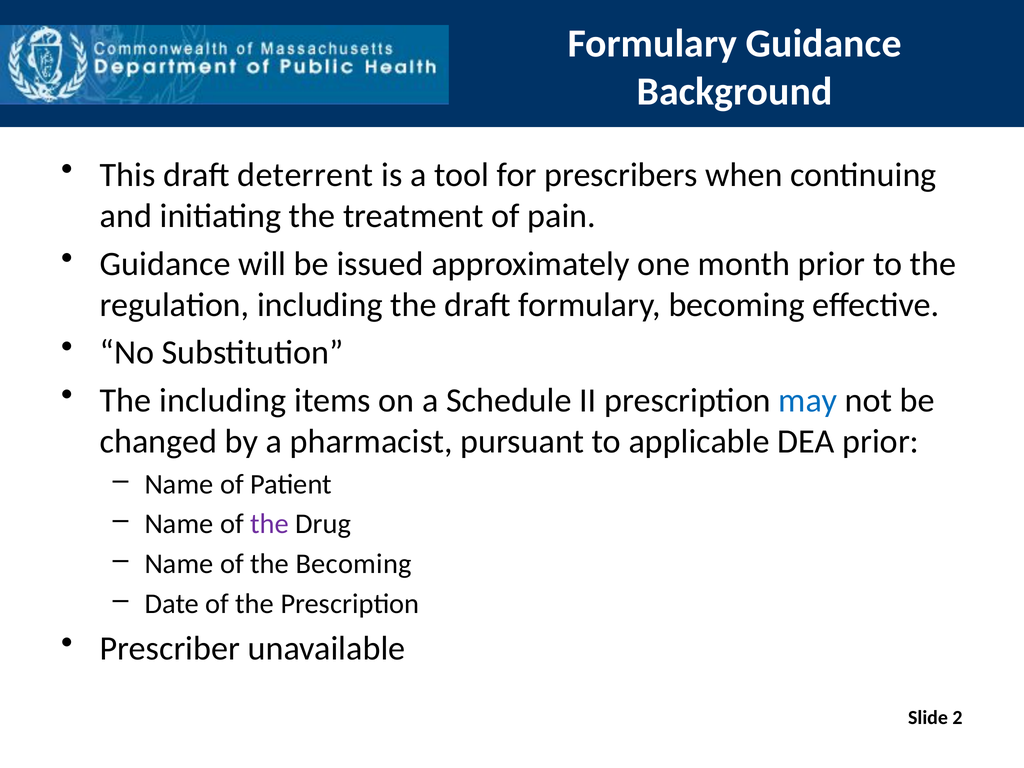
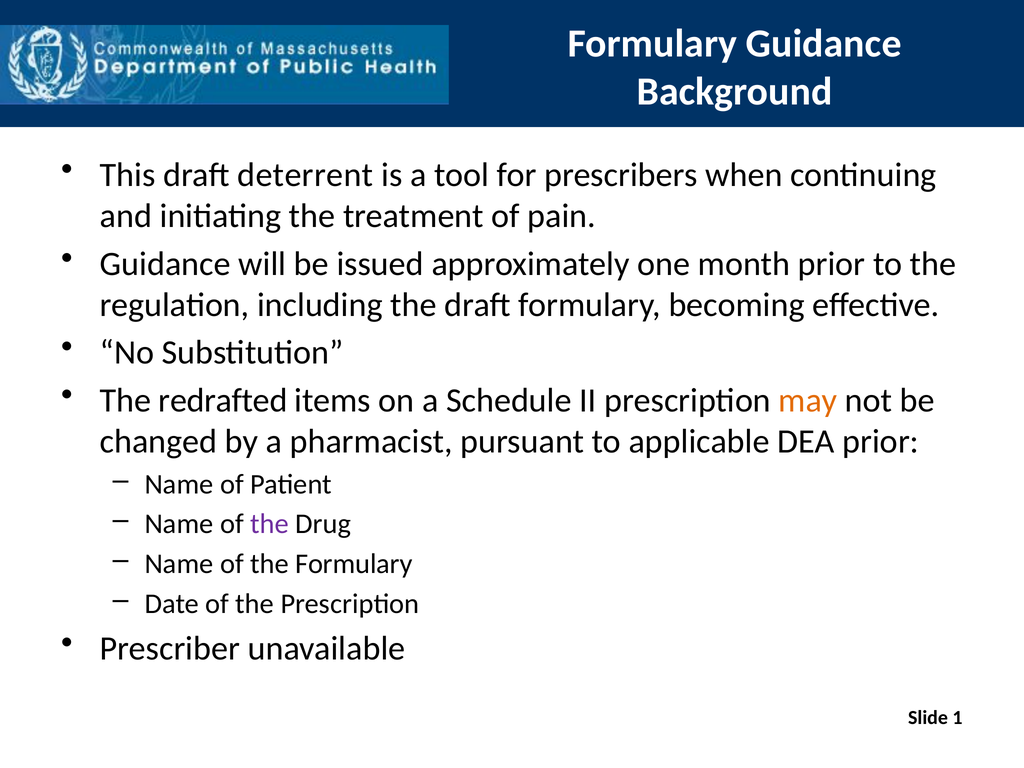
The including: including -> redrafted
may colour: blue -> orange
the Becoming: Becoming -> Formulary
2: 2 -> 1
